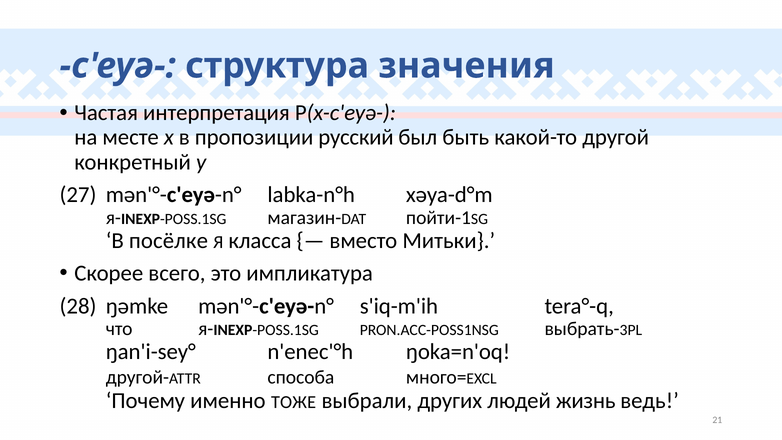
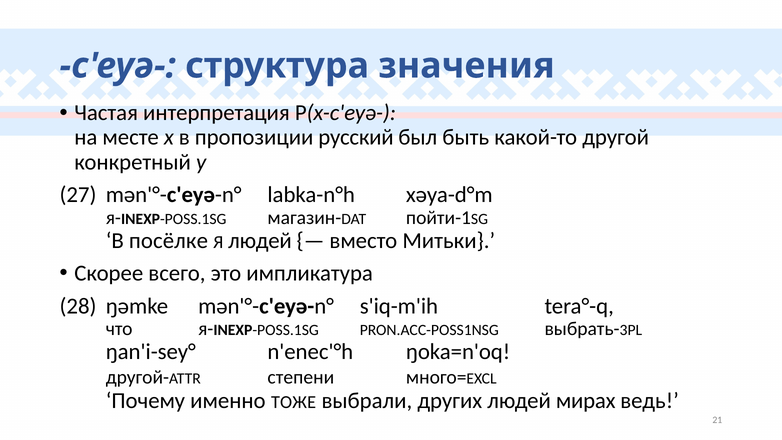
Я класса: класса -> людей
способа: способа -> степени
жизнь: жизнь -> мирах
